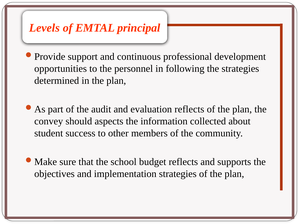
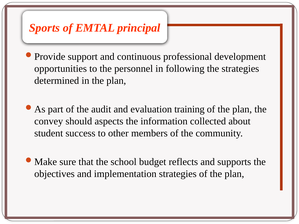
Levels: Levels -> Sports
evaluation reflects: reflects -> training
